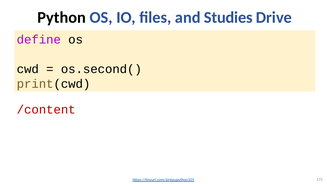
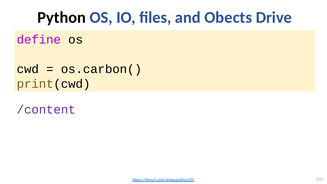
Studies: Studies -> Obects
os.second(: os.second( -> os.carbon(
/content colour: red -> purple
